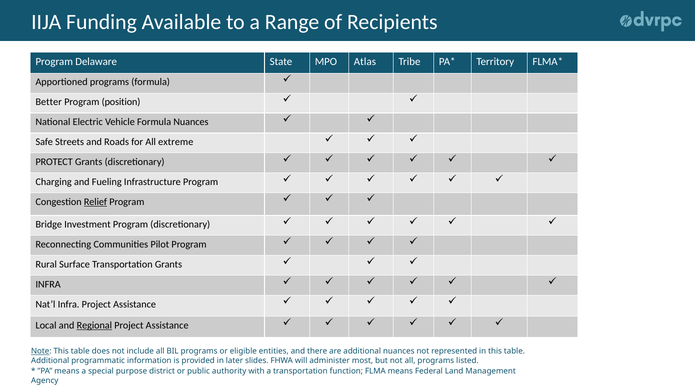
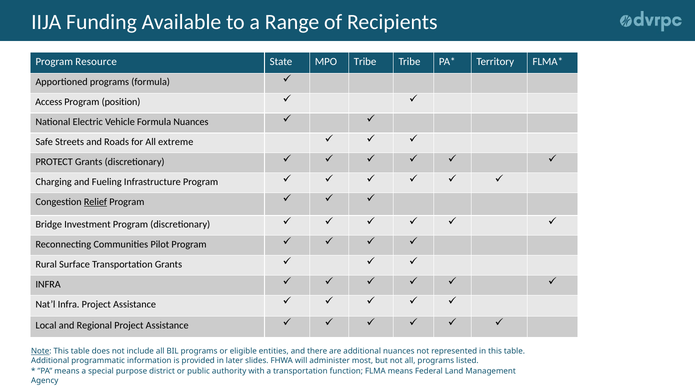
Delaware: Delaware -> Resource
MPO Atlas: Atlas -> Tribe
Better: Better -> Access
Regional underline: present -> none
